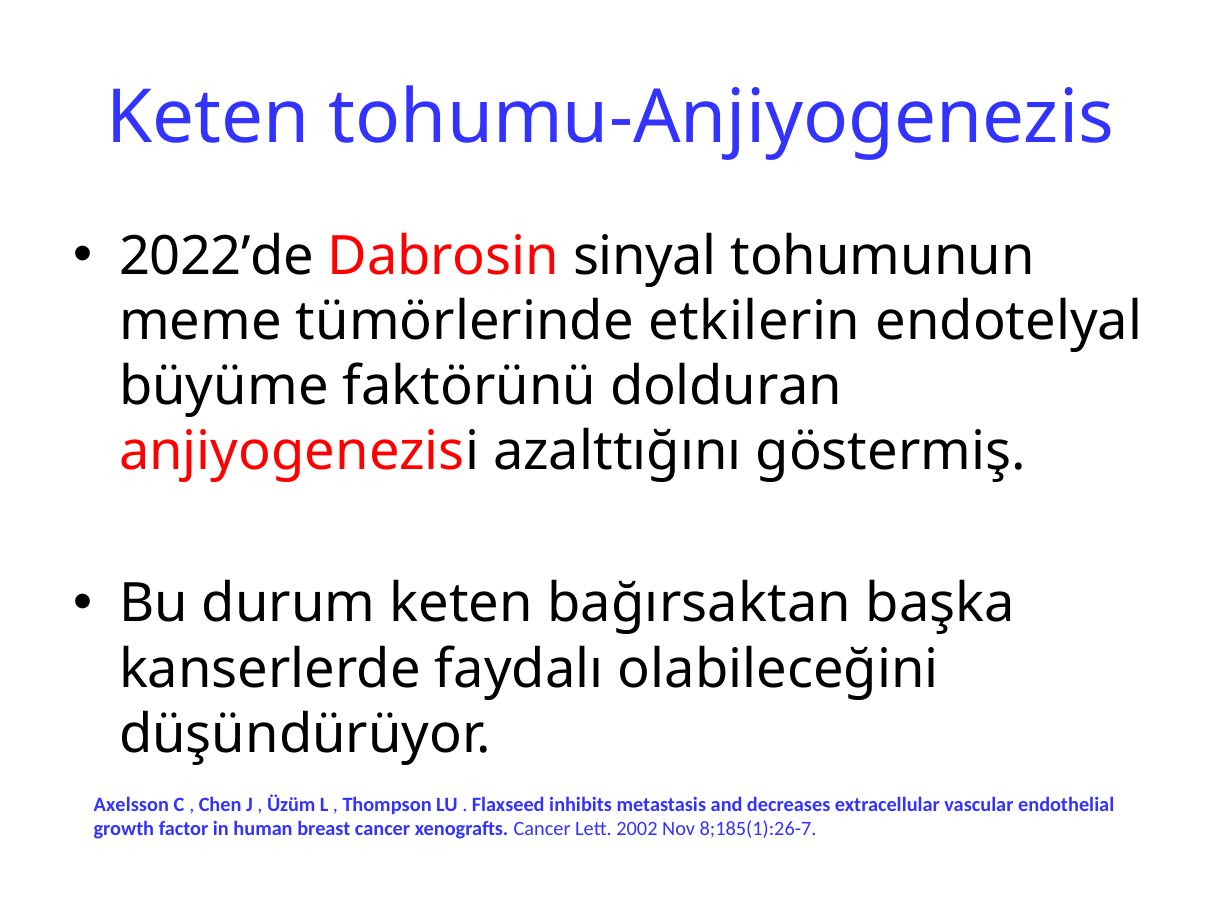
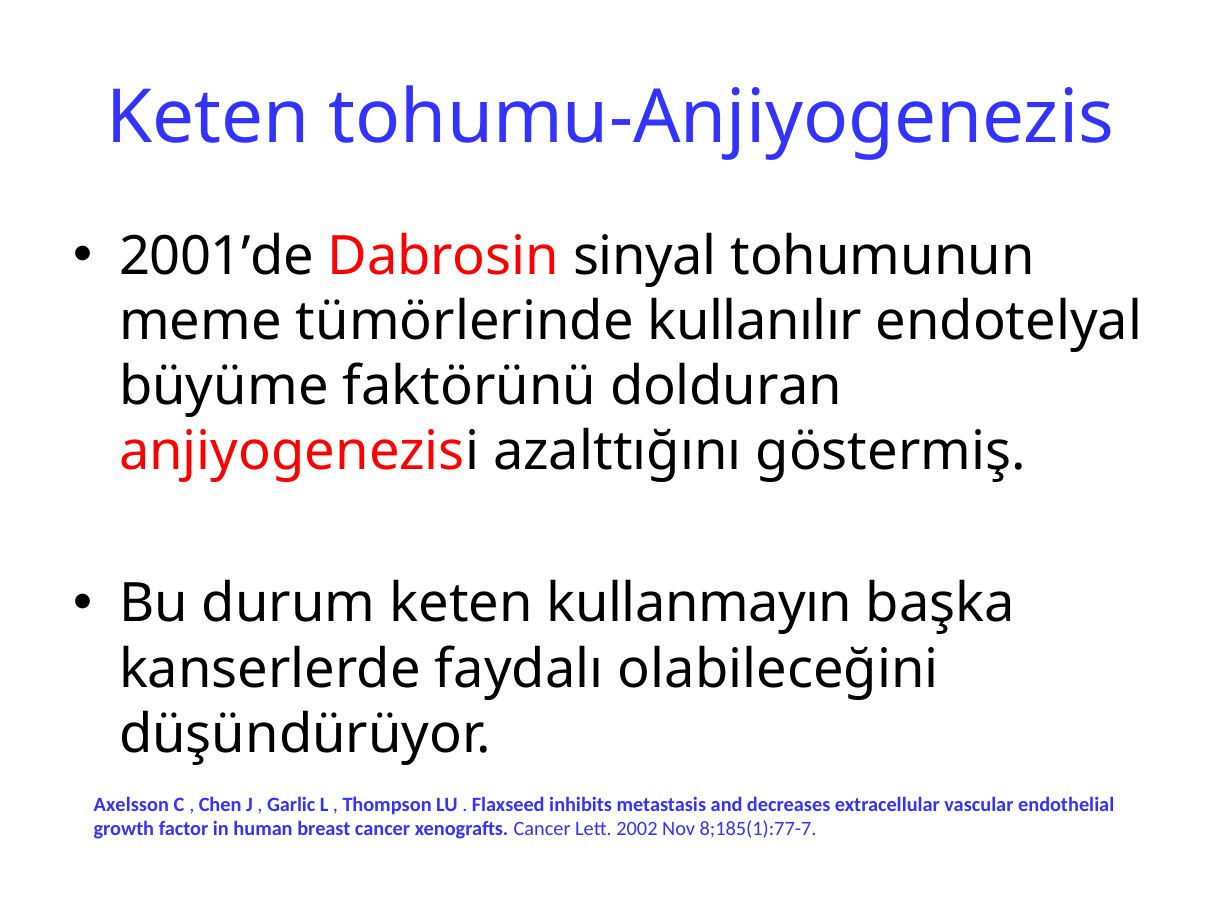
2022’de: 2022’de -> 2001’de
etkilerin: etkilerin -> kullanılır
bağırsaktan: bağırsaktan -> kullanmayın
Üzüm: Üzüm -> Garlic
8;185(1):26-7: 8;185(1):26-7 -> 8;185(1):77-7
